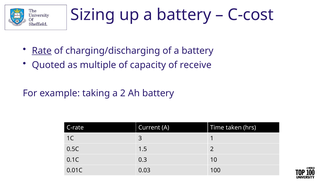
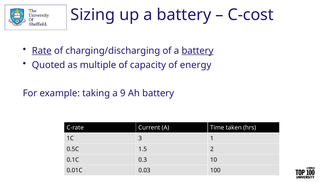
battery at (198, 51) underline: none -> present
receive: receive -> energy
a 2: 2 -> 9
